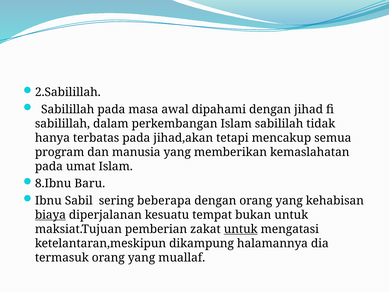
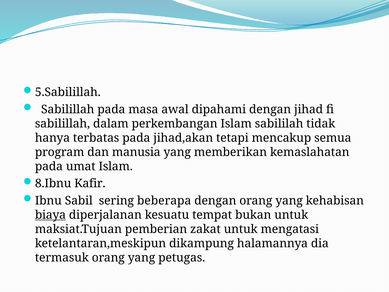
2.Sabilillah: 2.Sabilillah -> 5.Sabilillah
Baru: Baru -> Kafir
untuk at (241, 229) underline: present -> none
muallaf: muallaf -> petugas
